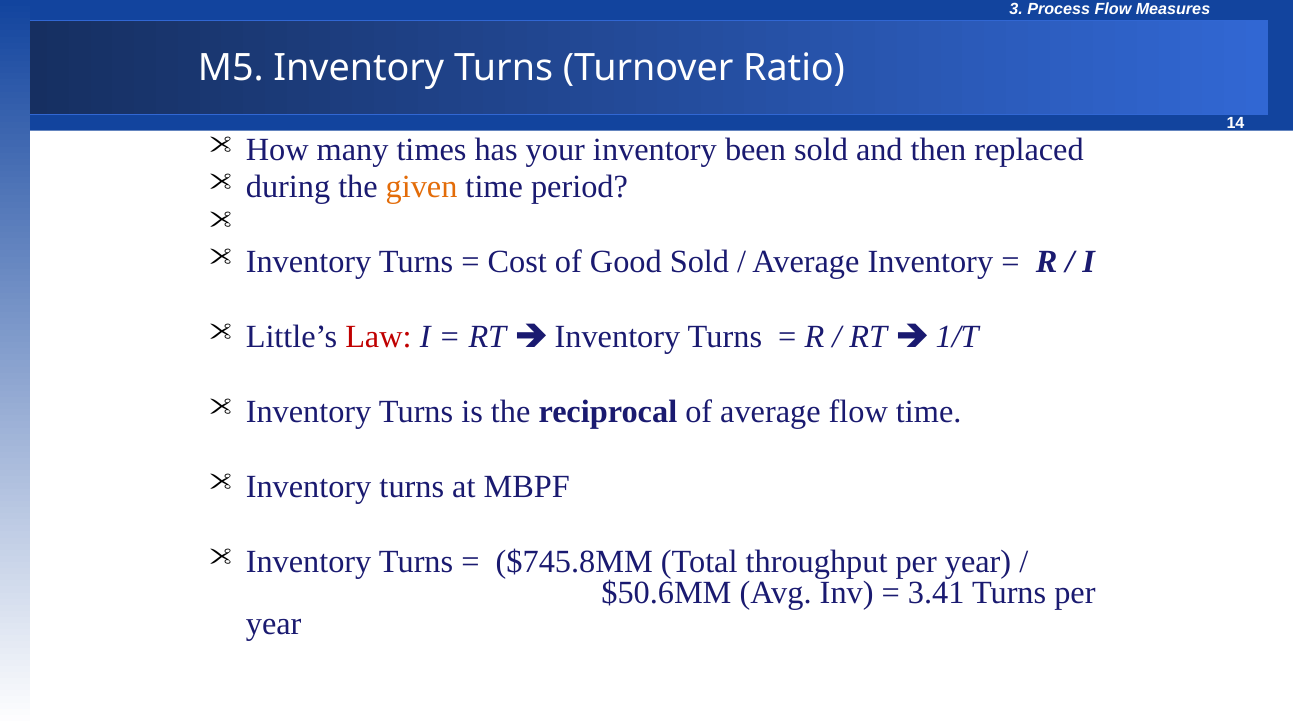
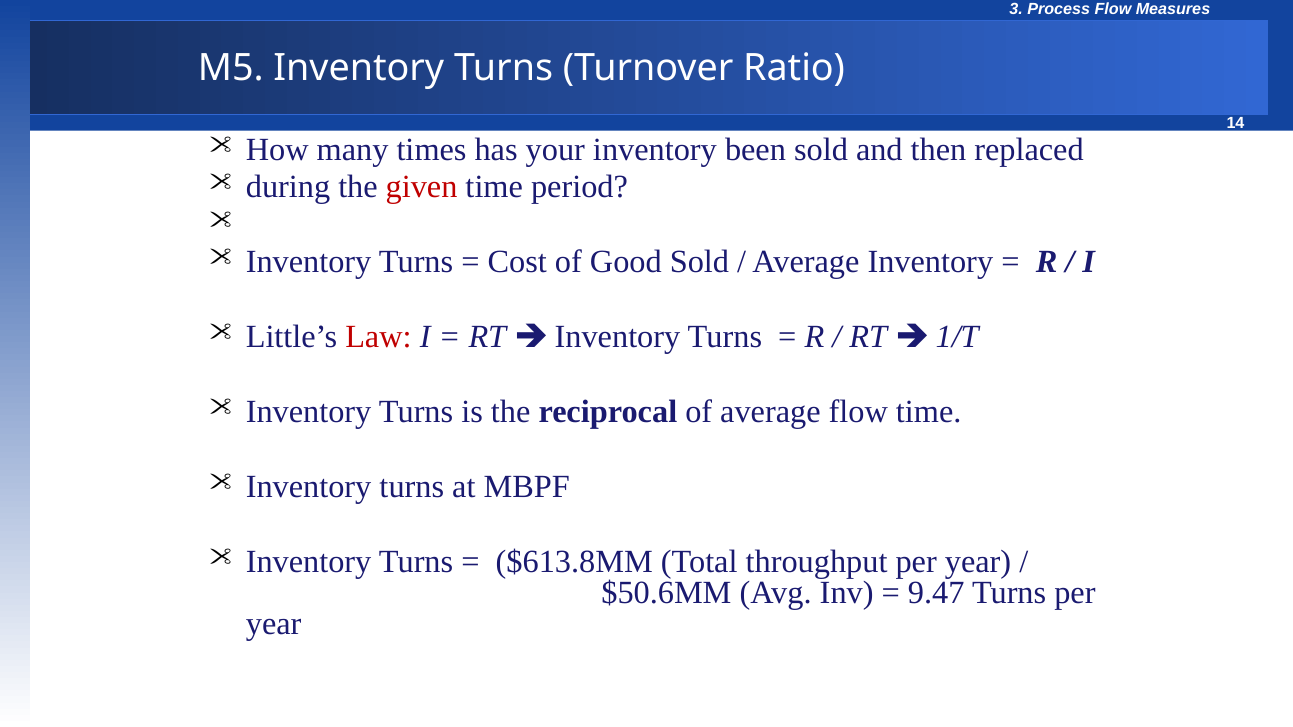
given colour: orange -> red
$745.8MM: $745.8MM -> $613.8MM
3.41: 3.41 -> 9.47
